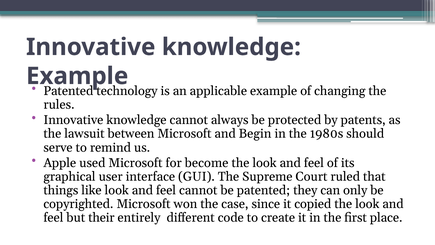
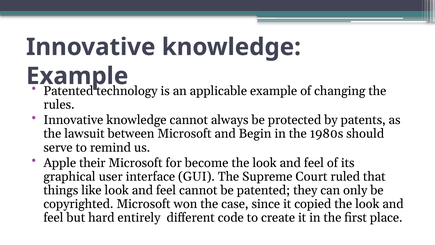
used: used -> their
their: their -> hard
